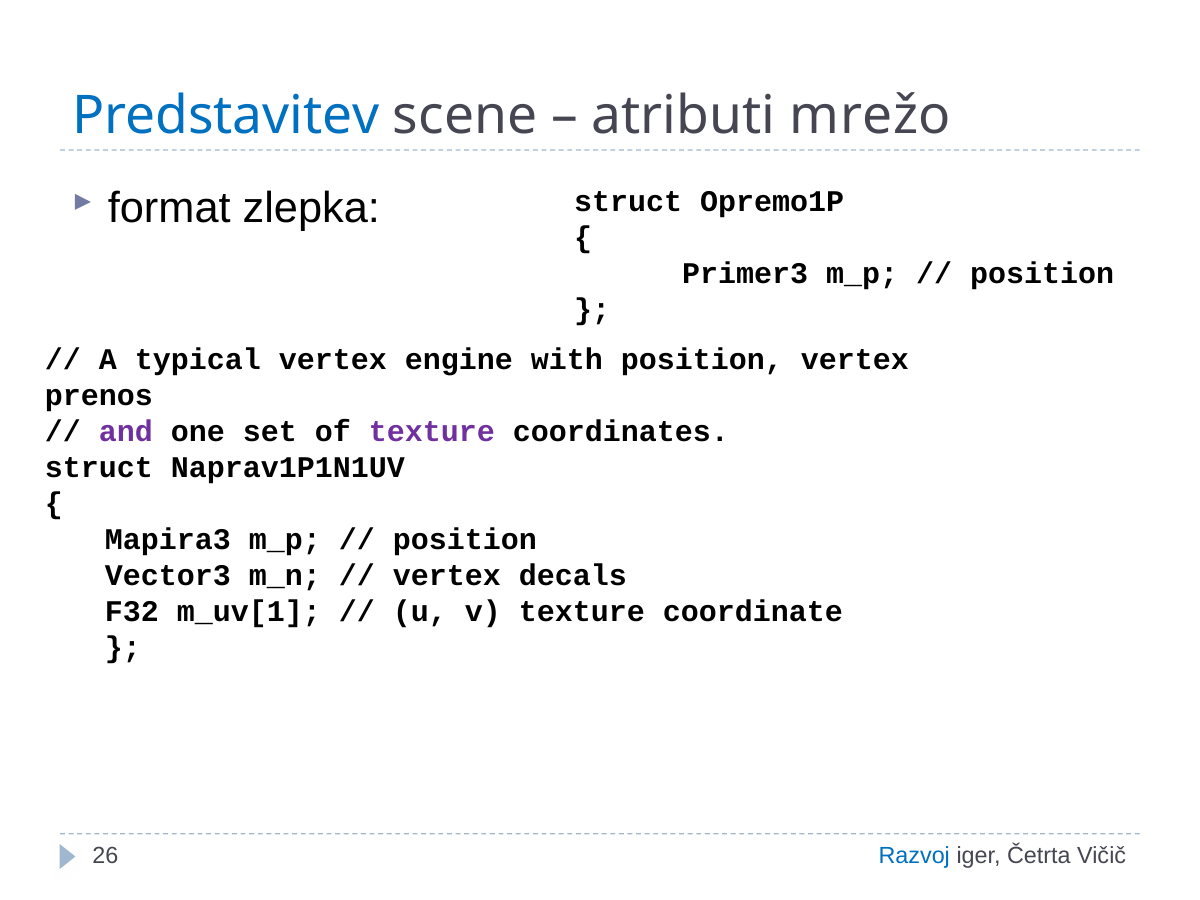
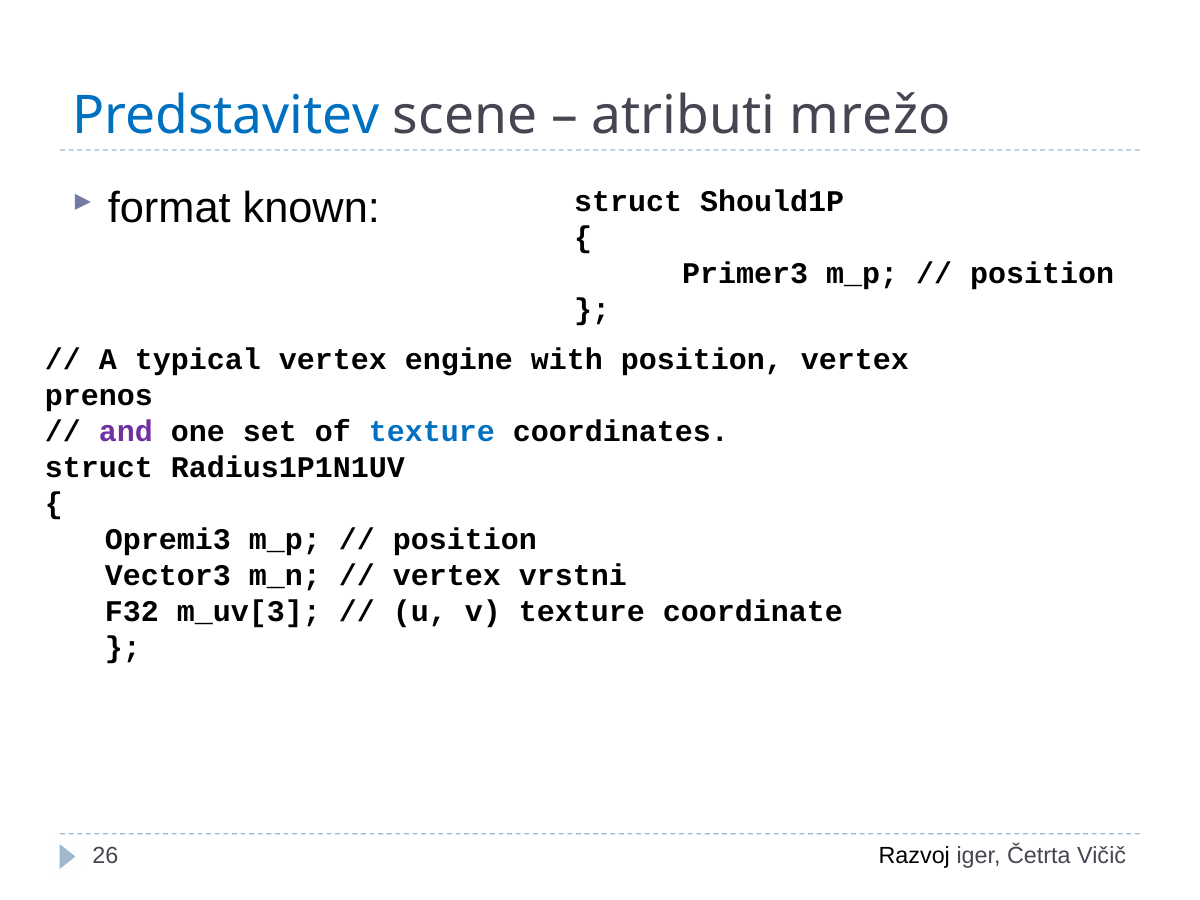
zlepka: zlepka -> known
Opremo1P: Opremo1P -> Should1P
texture at (432, 431) colour: purple -> blue
Naprav1P1N1UV: Naprav1P1N1UV -> Radius1P1N1UV
Mapira3: Mapira3 -> Opremi3
decals: decals -> vrstni
m_uv[1: m_uv[1 -> m_uv[3
Razvoj colour: blue -> black
